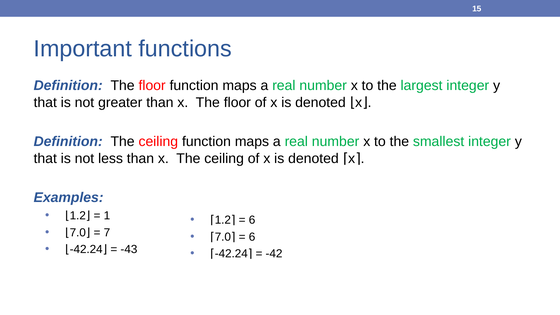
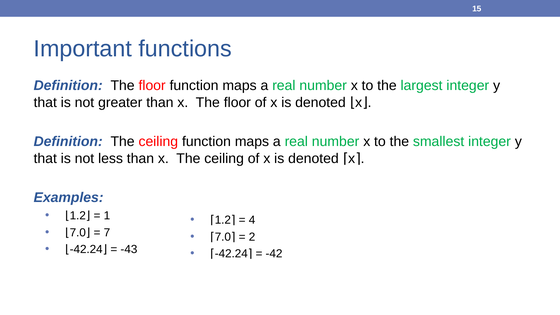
6 at (252, 220): 6 -> 4
6 at (252, 237): 6 -> 2
